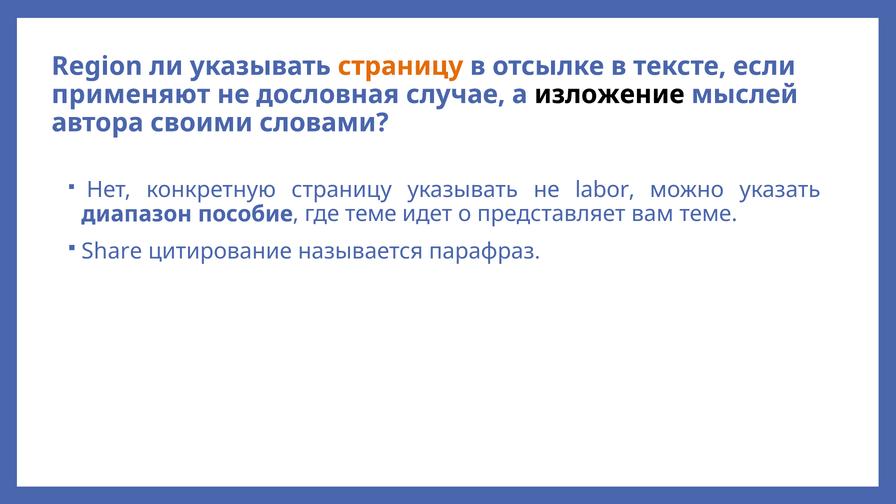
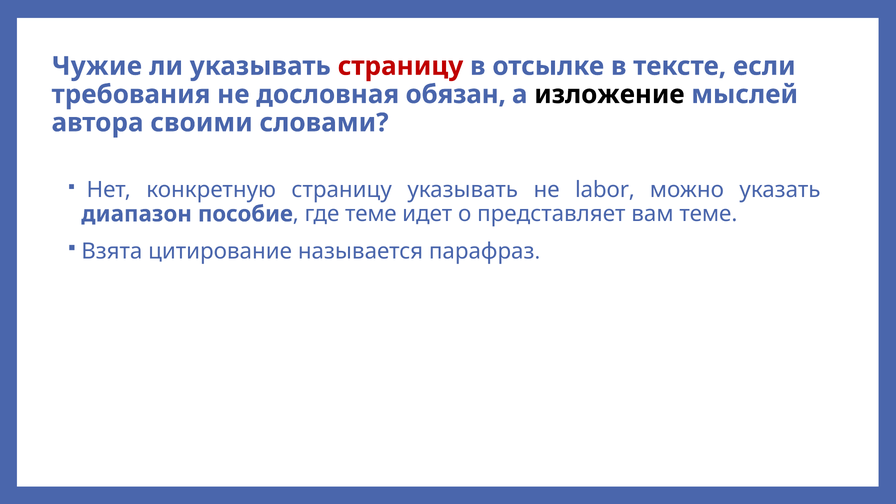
Region: Region -> Чужие
страницу at (400, 66) colour: orange -> red
применяют: применяют -> требования
случае: случае -> обязан
Share: Share -> Взята
